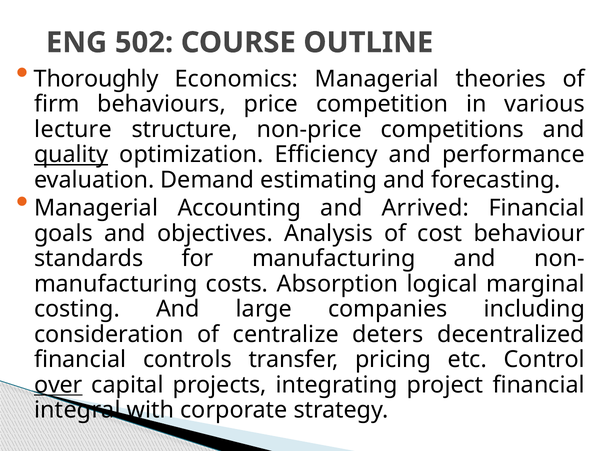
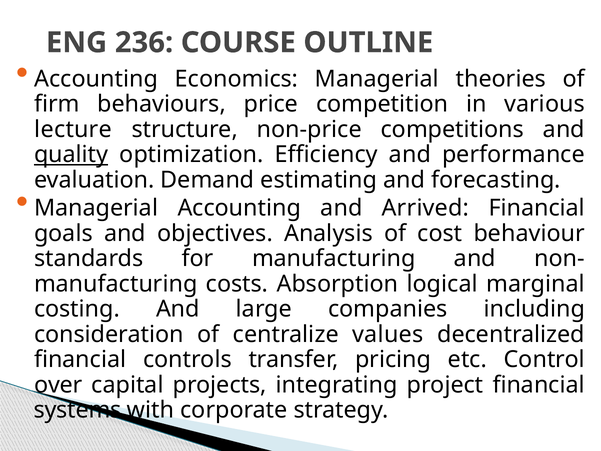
502: 502 -> 236
Thoroughly at (96, 79): Thoroughly -> Accounting
deters: deters -> values
over underline: present -> none
integral: integral -> systems
